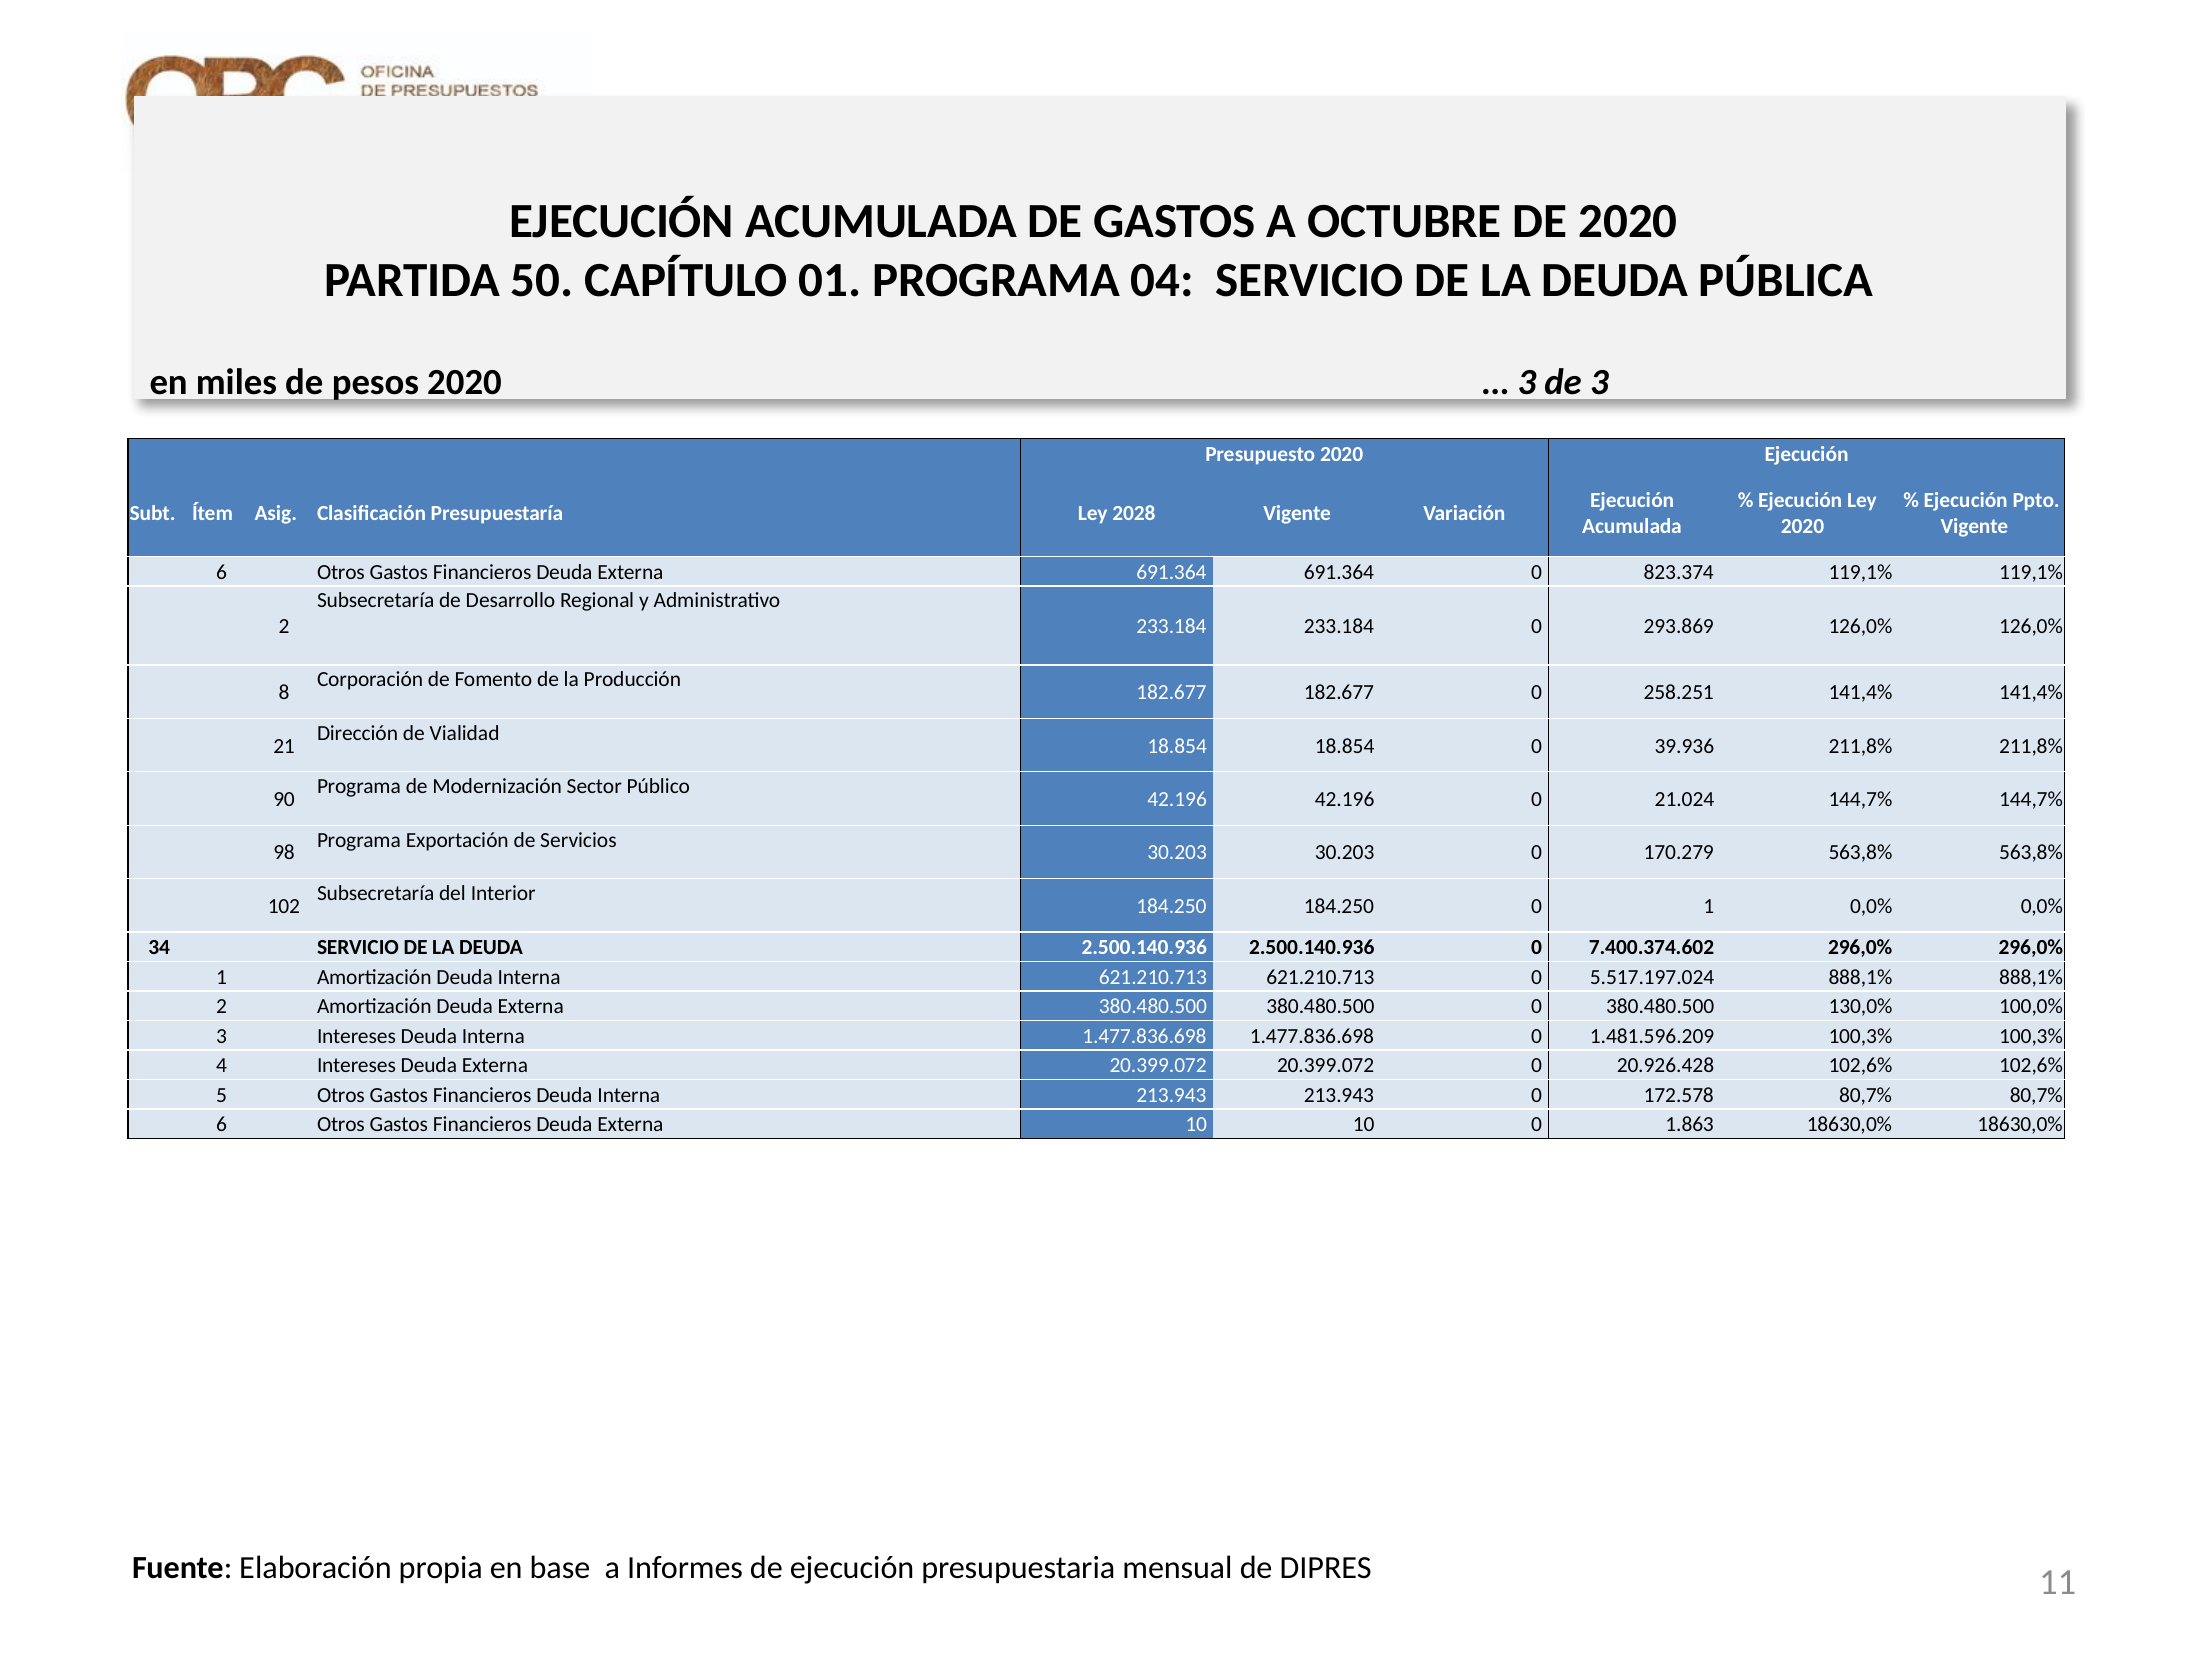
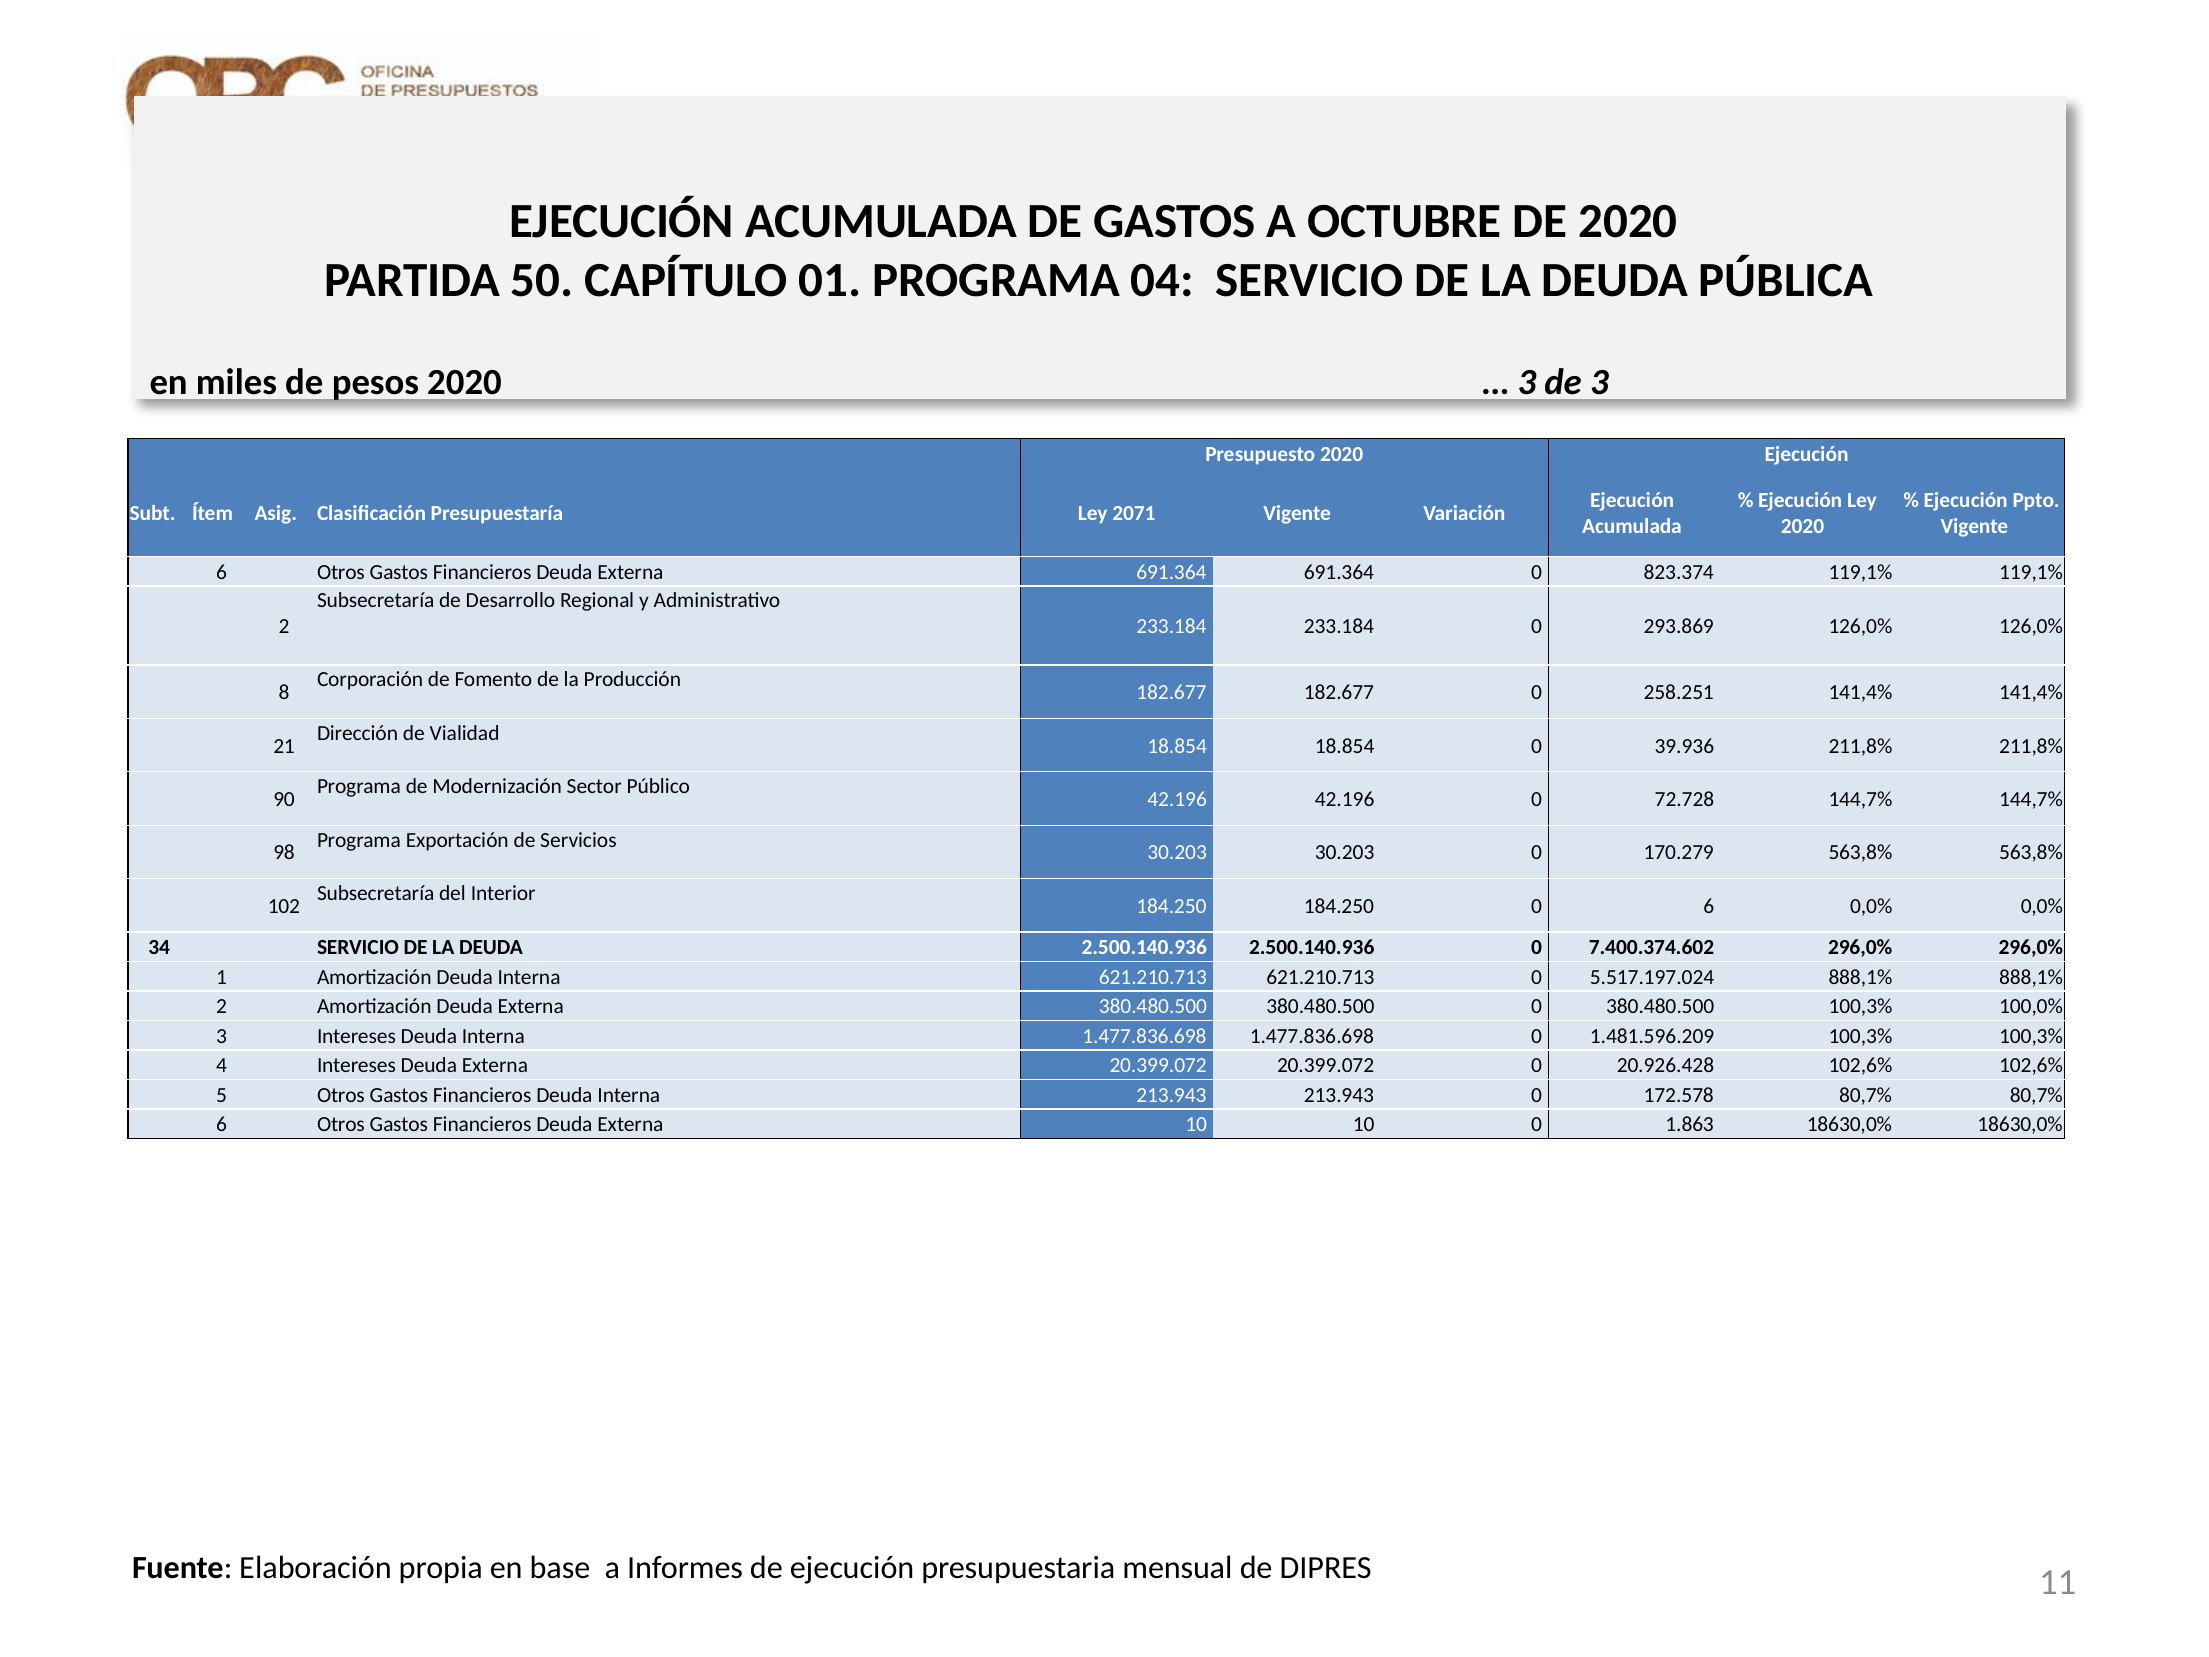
2028: 2028 -> 2071
21.024: 21.024 -> 72.728
0 1: 1 -> 6
380.480.500 130,0%: 130,0% -> 100,3%
